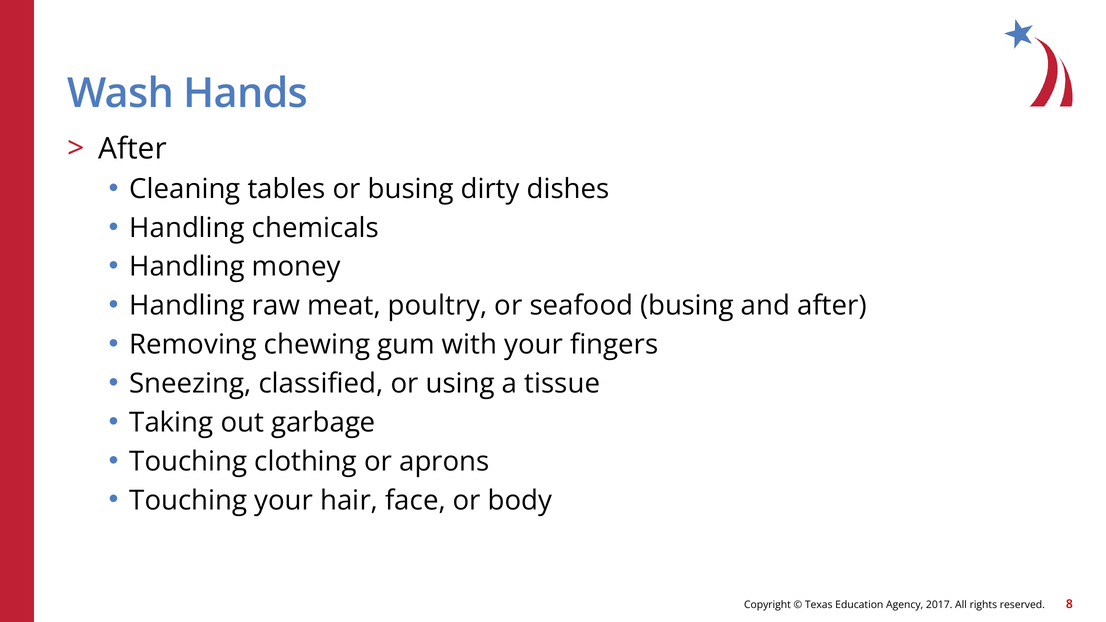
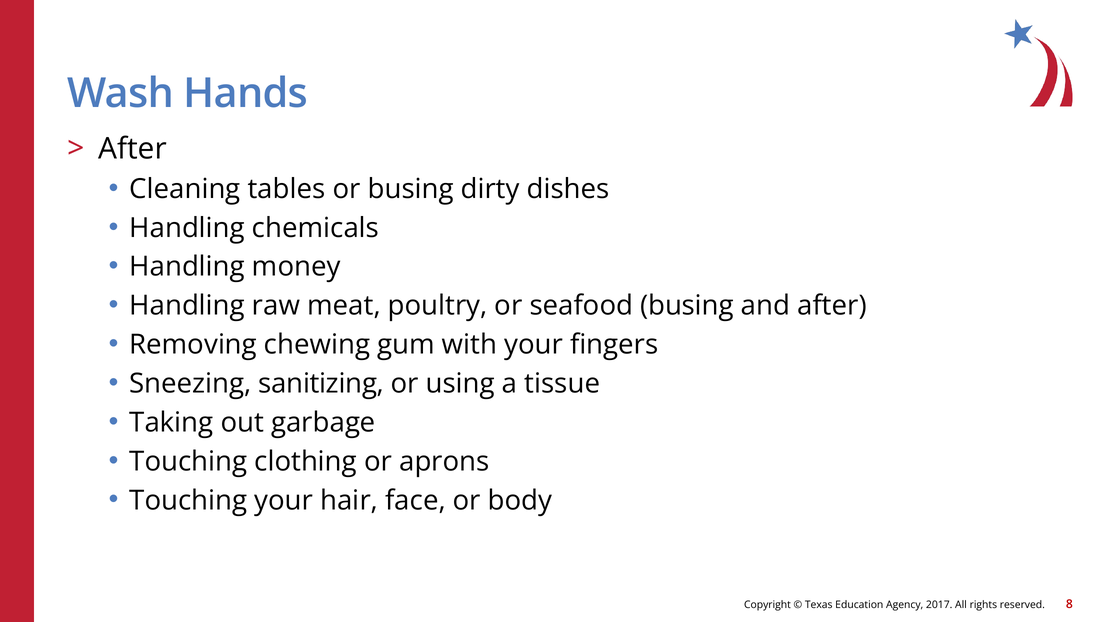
classified: classified -> sanitizing
